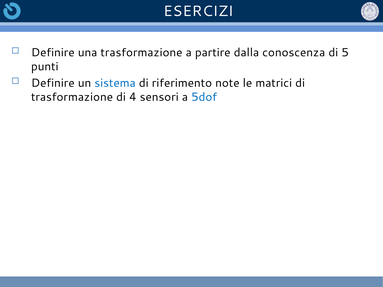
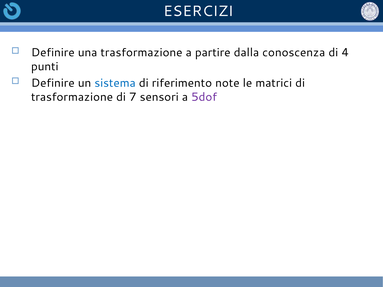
5: 5 -> 4
4: 4 -> 7
5dof colour: blue -> purple
